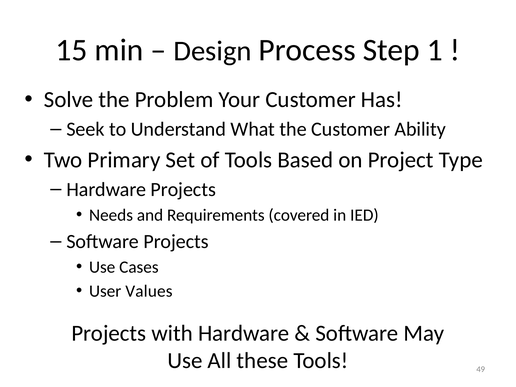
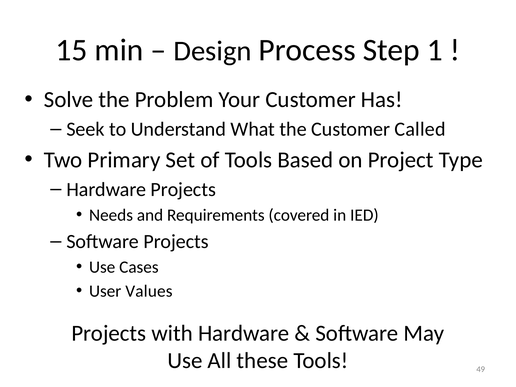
Ability: Ability -> Called
